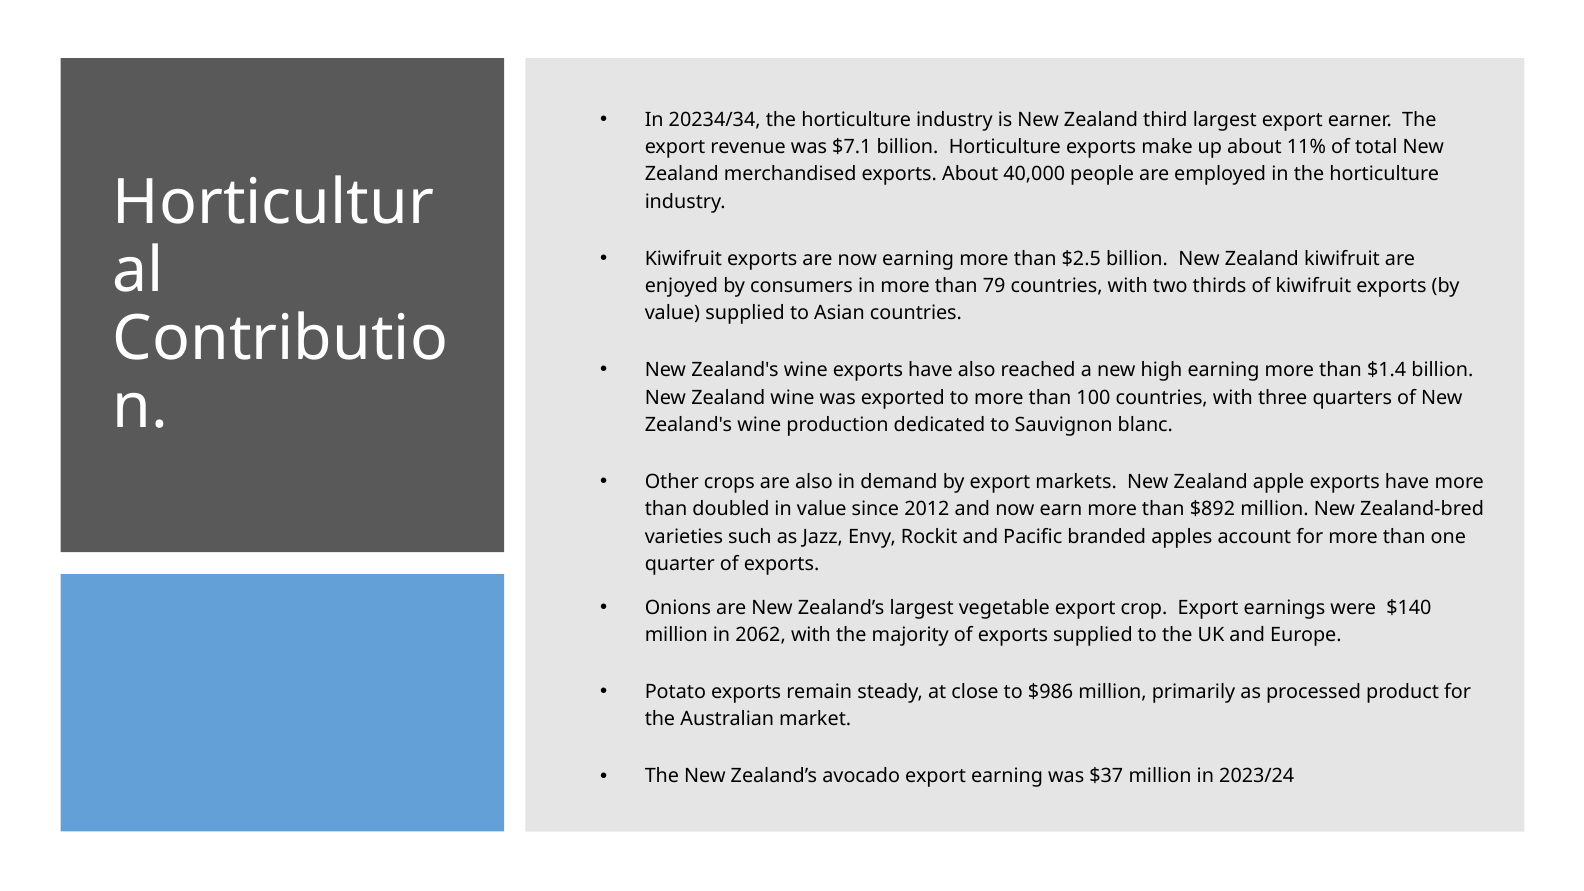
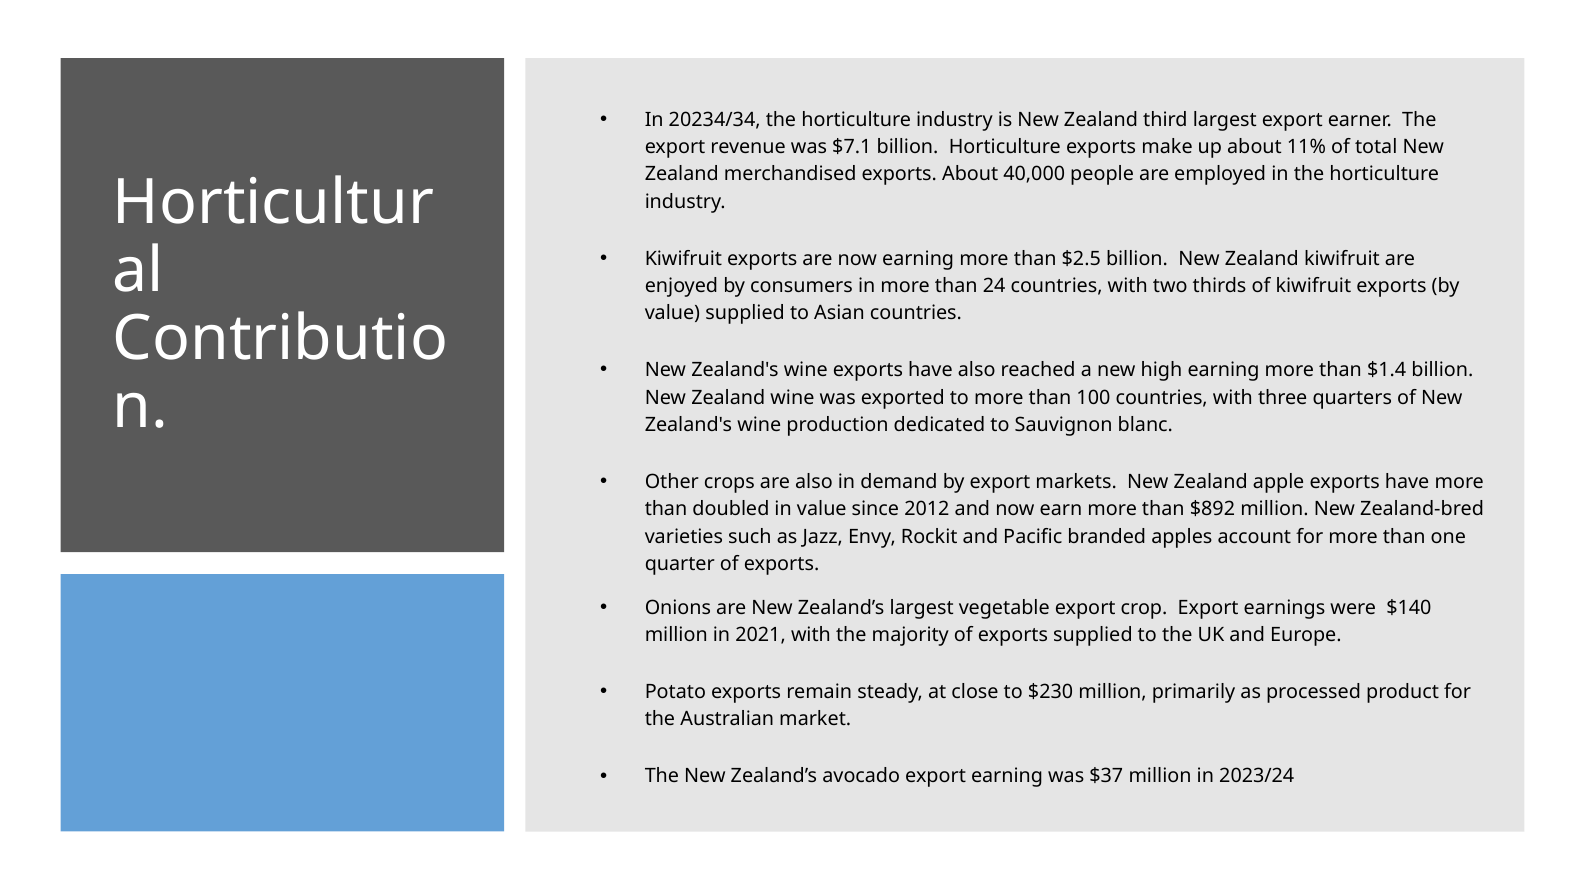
79: 79 -> 24
2062: 2062 -> 2021
$986: $986 -> $230
